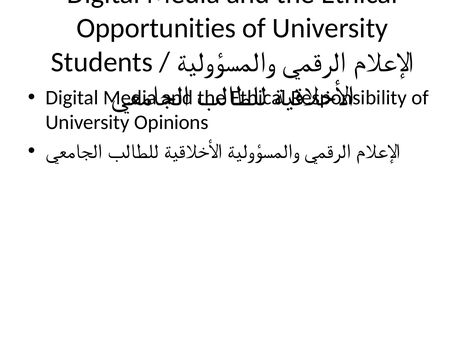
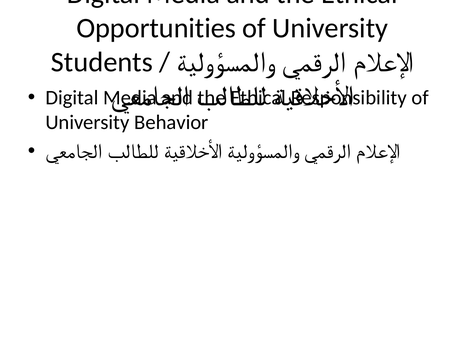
Opinions: Opinions -> Behavior
